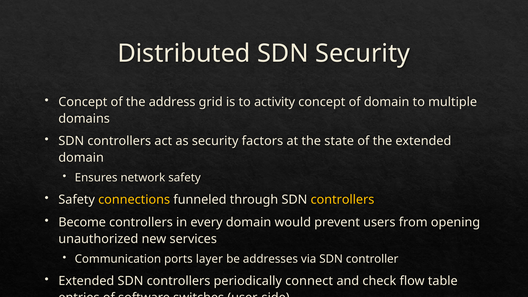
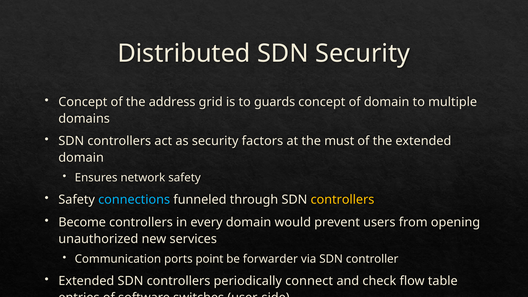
activity: activity -> guards
state: state -> must
connections colour: yellow -> light blue
layer: layer -> point
addresses: addresses -> forwarder
